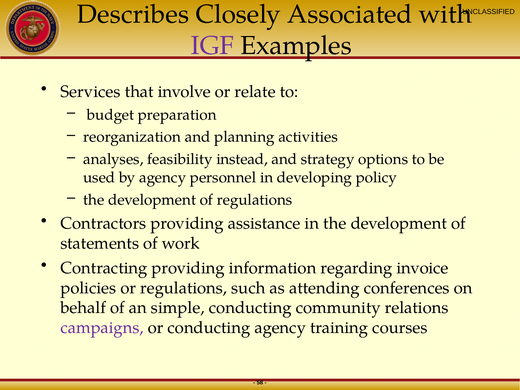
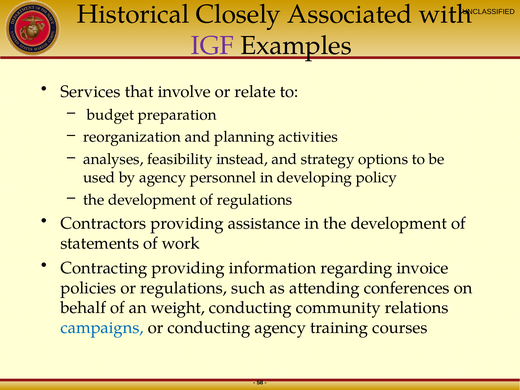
Describes: Describes -> Historical
simple: simple -> weight
campaigns colour: purple -> blue
